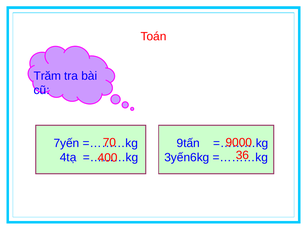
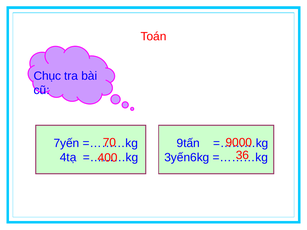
Trăm: Trăm -> Chục
